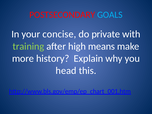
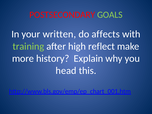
GOALS colour: light blue -> light green
concise: concise -> written
private: private -> affects
means: means -> reflect
